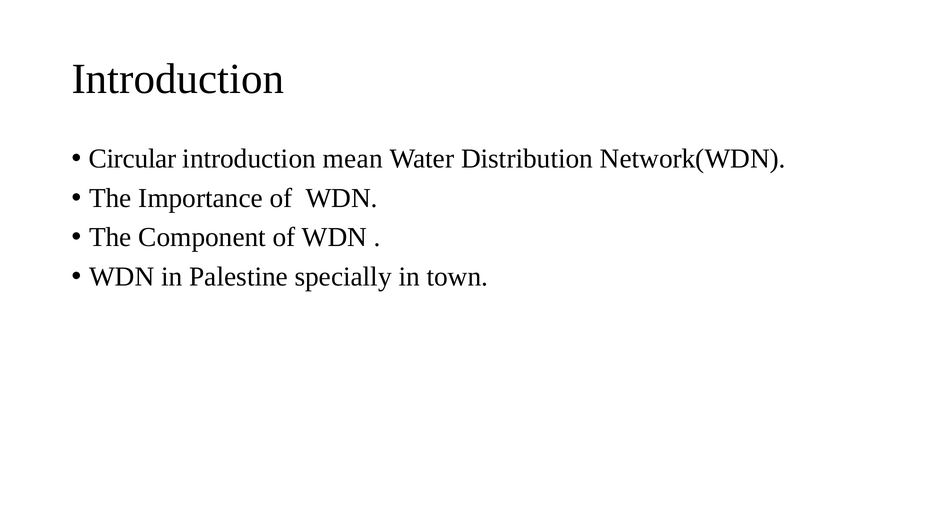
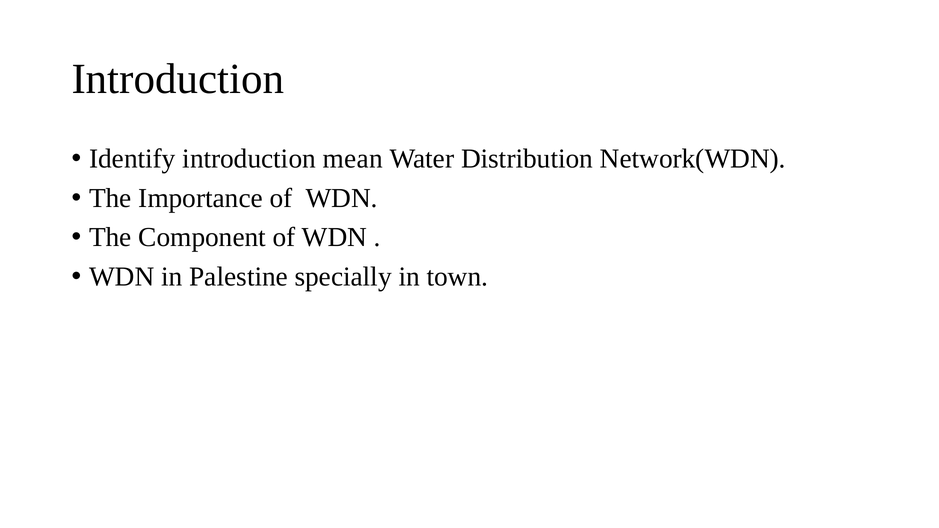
Circular: Circular -> Identify
